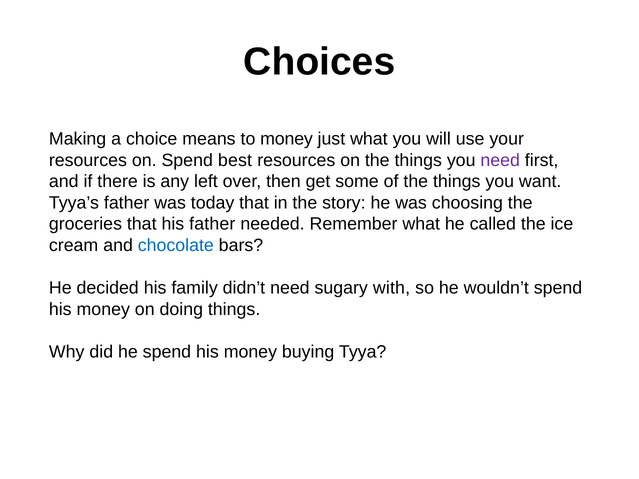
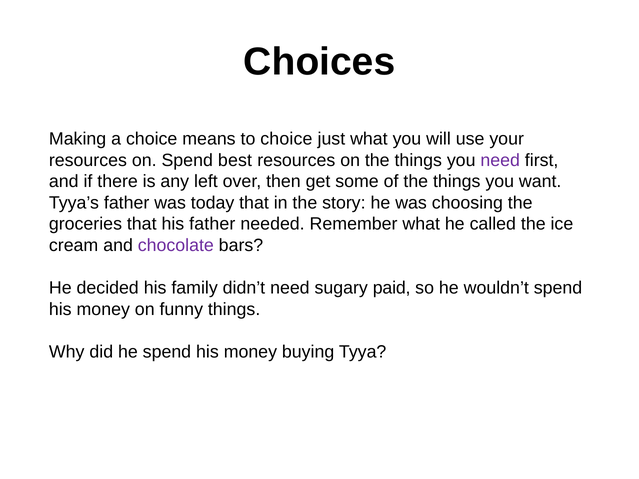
to money: money -> choice
chocolate colour: blue -> purple
with: with -> paid
doing: doing -> funny
